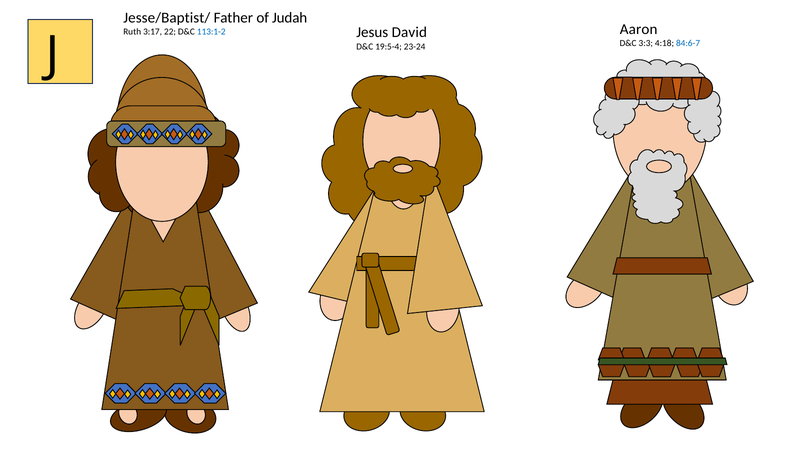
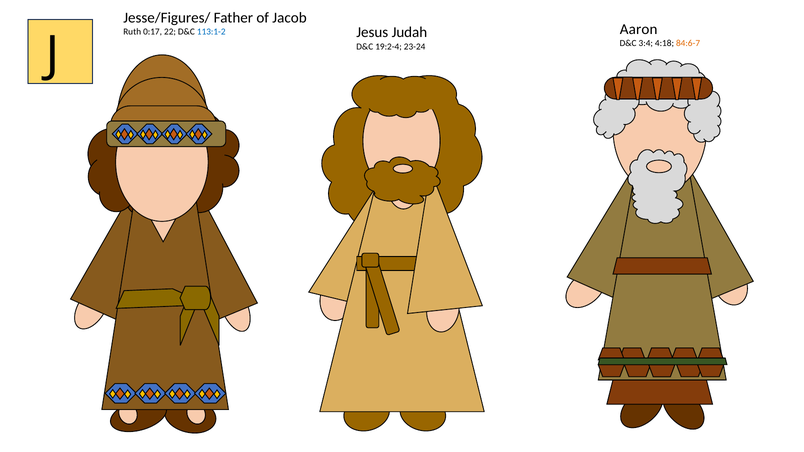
Jesse/Baptist/: Jesse/Baptist/ -> Jesse/Figures/
Judah: Judah -> Jacob
3:17: 3:17 -> 0:17
David: David -> Judah
3:3: 3:3 -> 3:4
84:6-7 colour: blue -> orange
19:5-4: 19:5-4 -> 19:2-4
